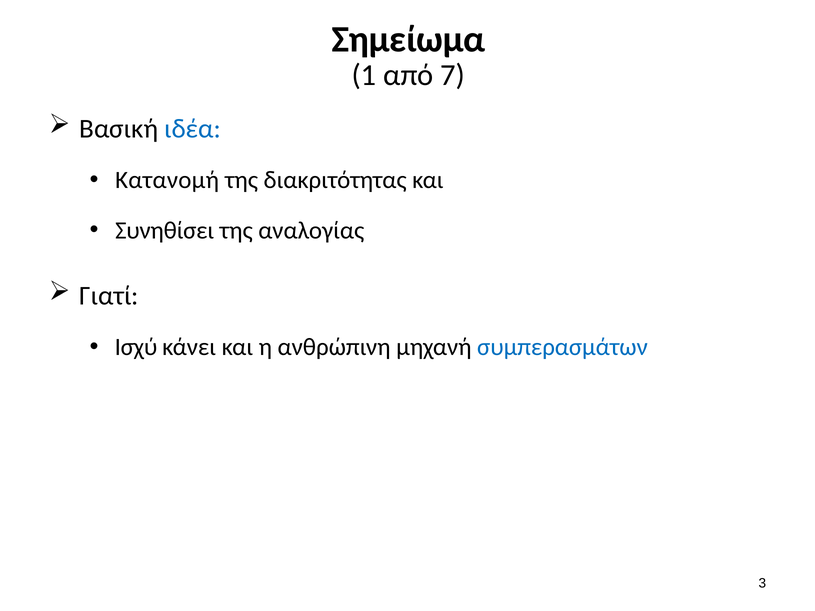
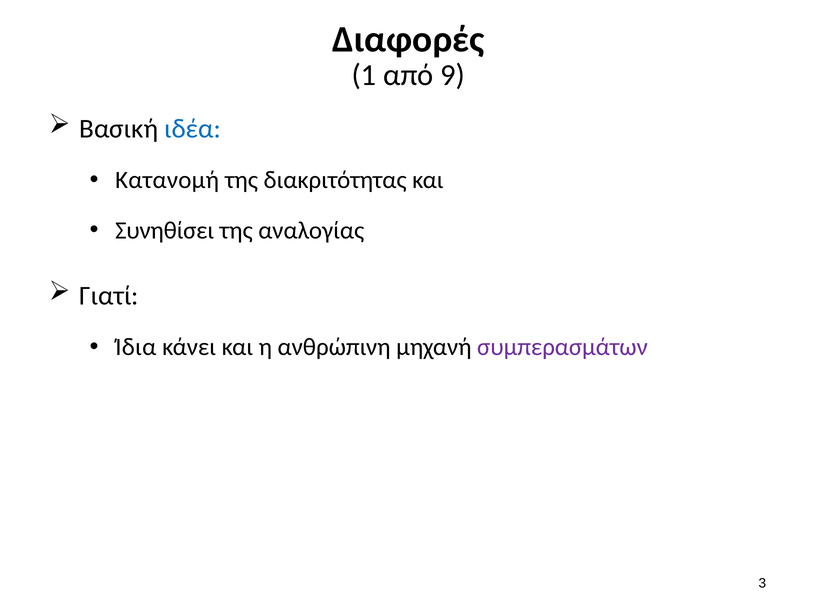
Σημείωμα: Σημείωμα -> Διαφορές
7: 7 -> 9
Ισχύ: Ισχύ -> Ίδια
συμπερασμάτων colour: blue -> purple
